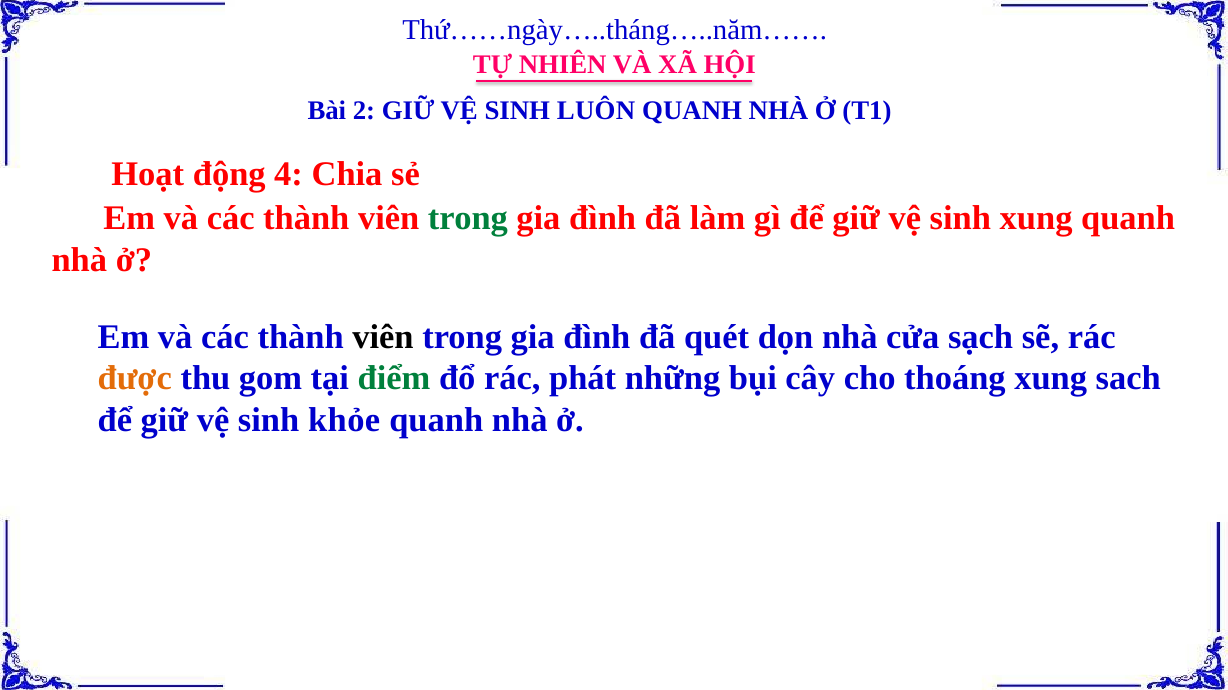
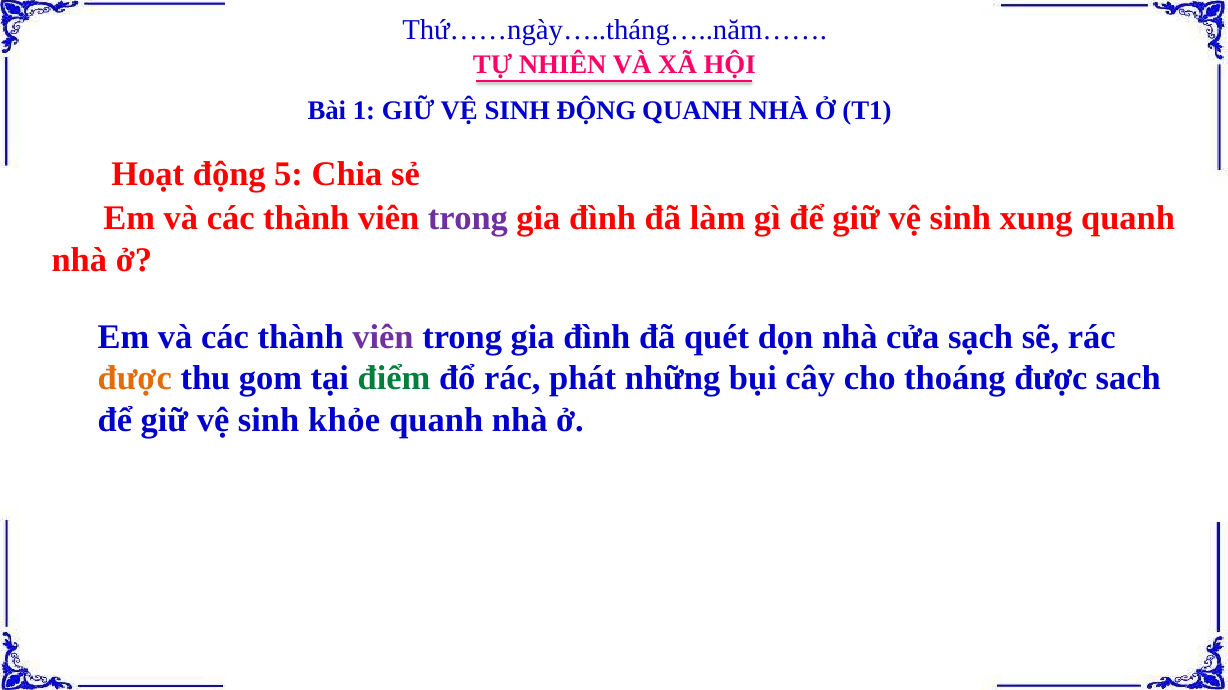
2: 2 -> 1
SINH LUÔN: LUÔN -> ĐỘNG
4: 4 -> 5
trong at (468, 218) colour: green -> purple
viên at (383, 337) colour: black -> purple
thoáng xung: xung -> được
